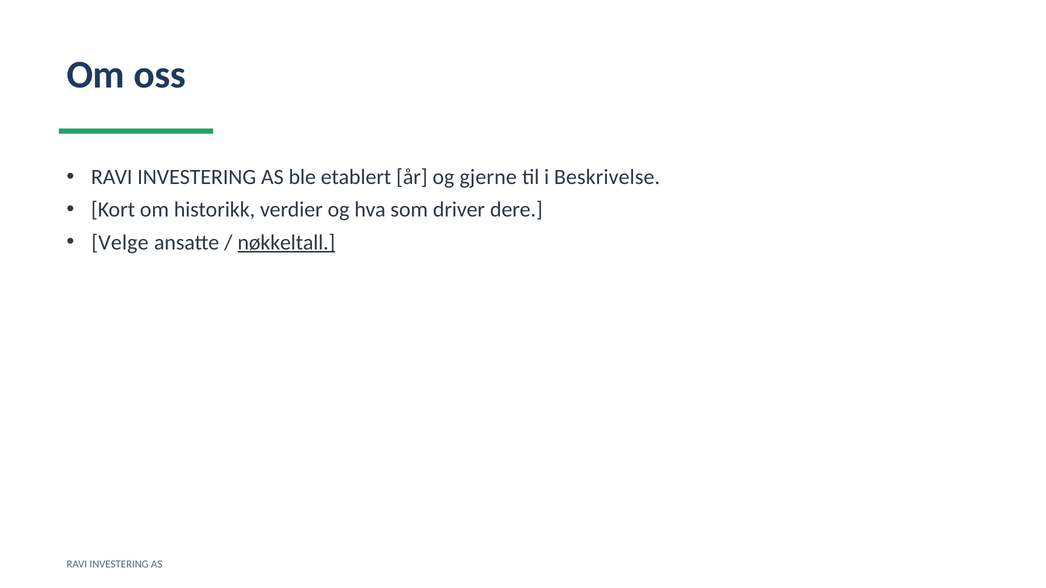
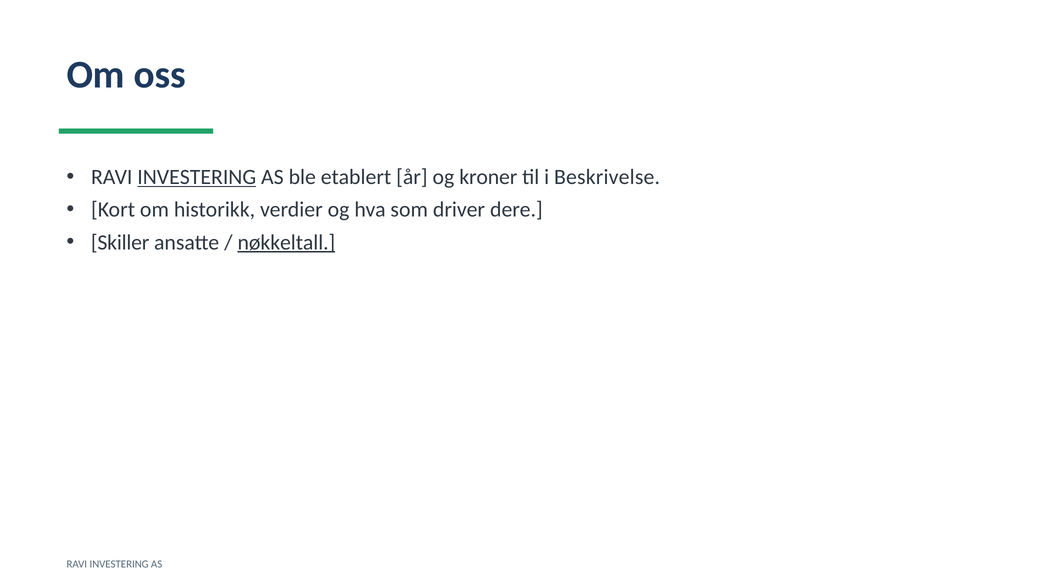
INVESTERING at (197, 177) underline: none -> present
gjerne: gjerne -> kroner
Velge: Velge -> Skiller
